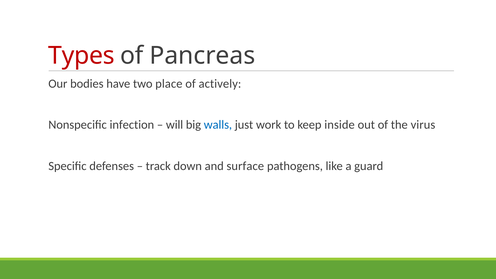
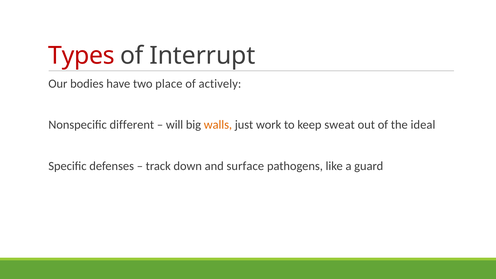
Pancreas: Pancreas -> Interrupt
infection: infection -> different
walls colour: blue -> orange
inside: inside -> sweat
virus: virus -> ideal
